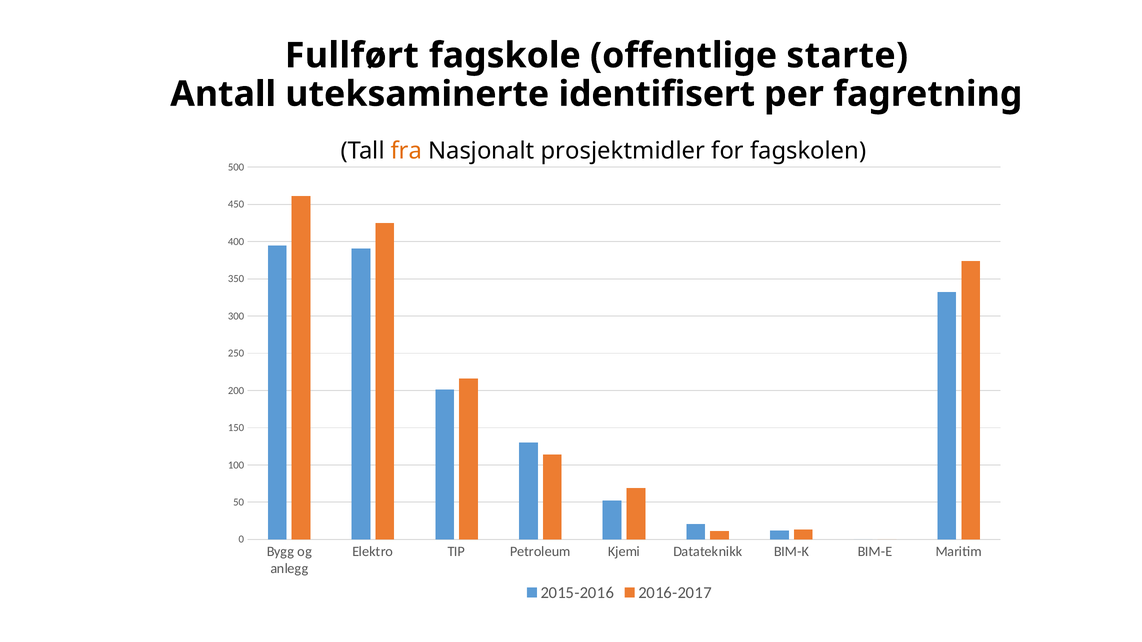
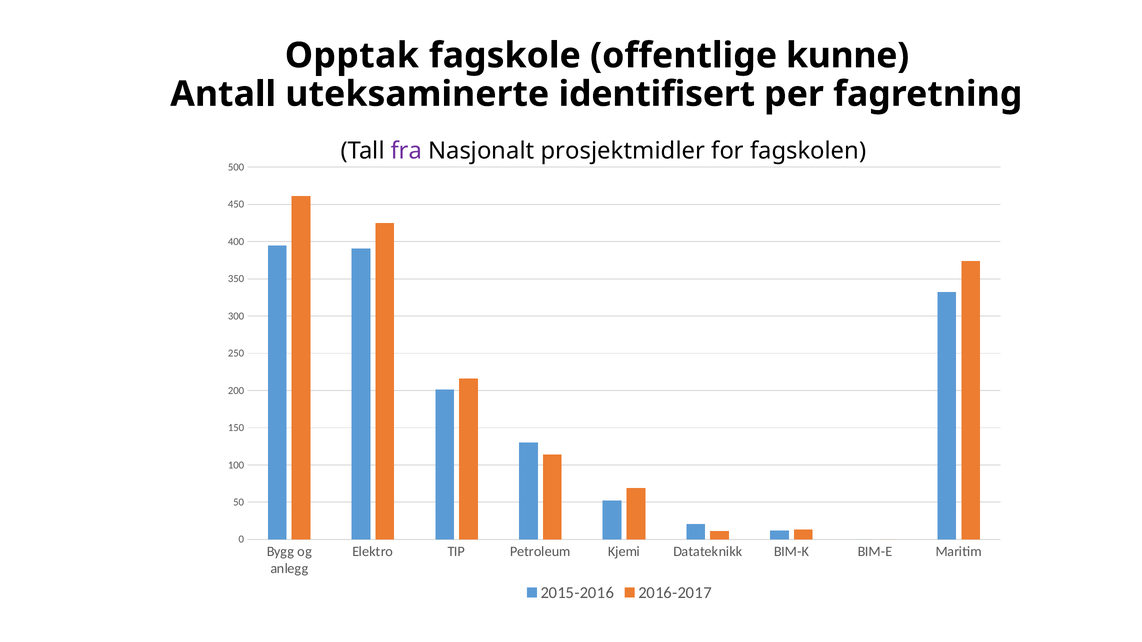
Fullført: Fullført -> Opptak
starte: starte -> kunne
fra colour: orange -> purple
